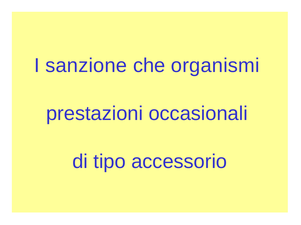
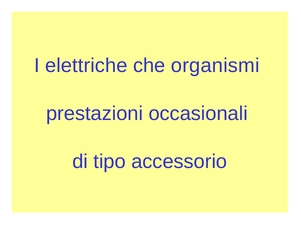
sanzione: sanzione -> elettriche
